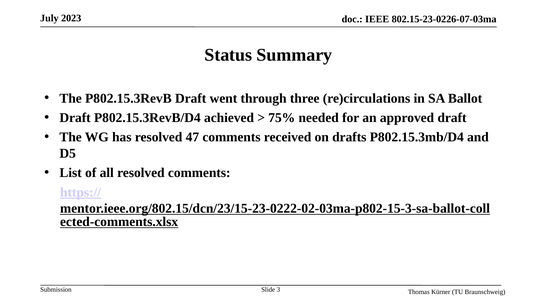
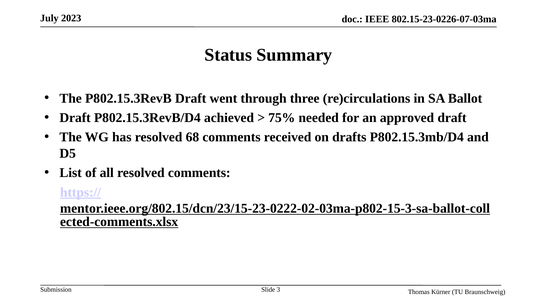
47: 47 -> 68
